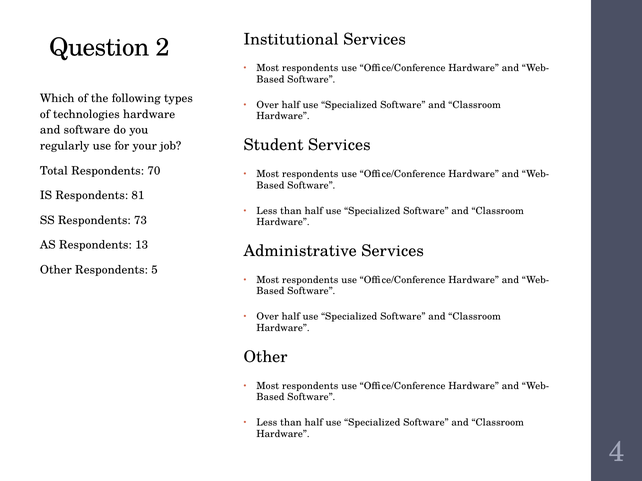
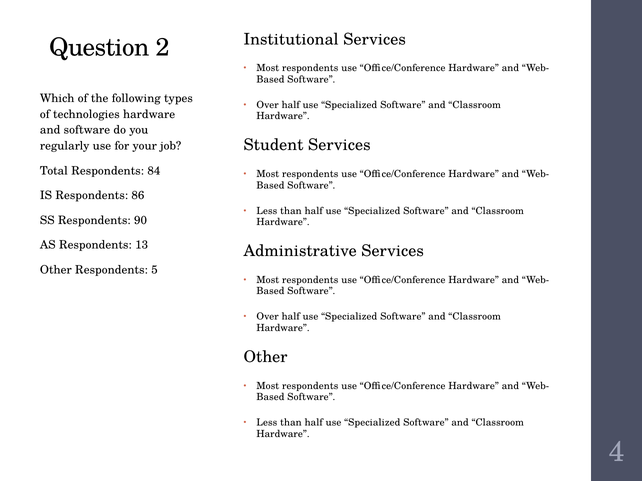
70: 70 -> 84
81: 81 -> 86
73: 73 -> 90
